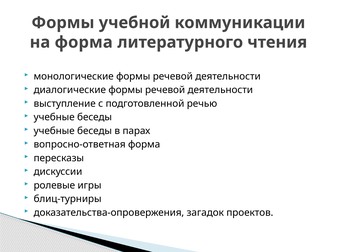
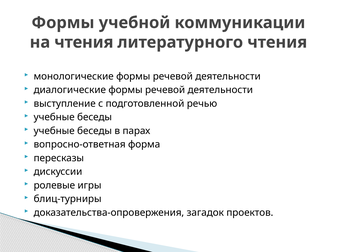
на форма: форма -> чтения
